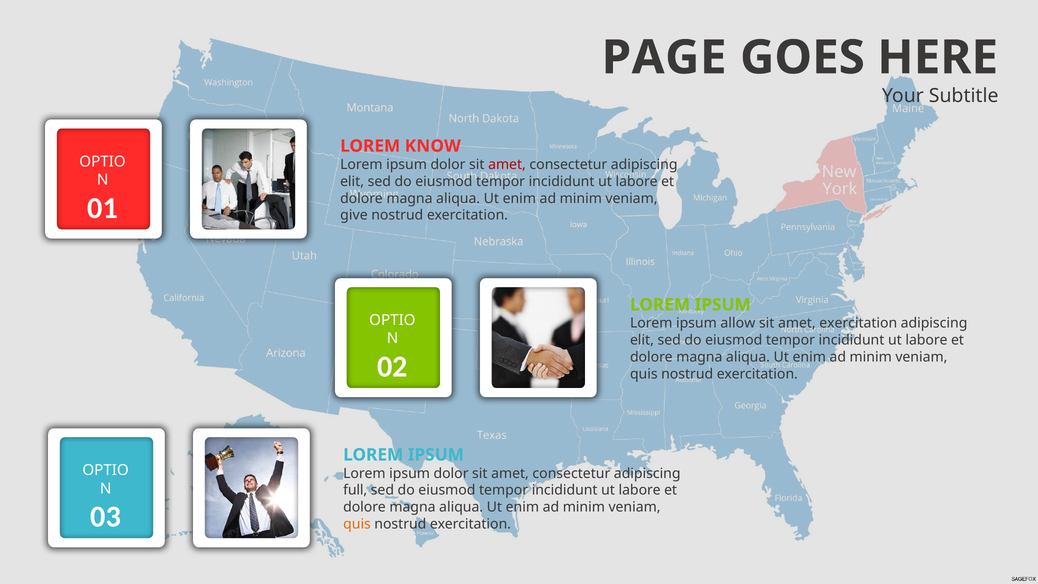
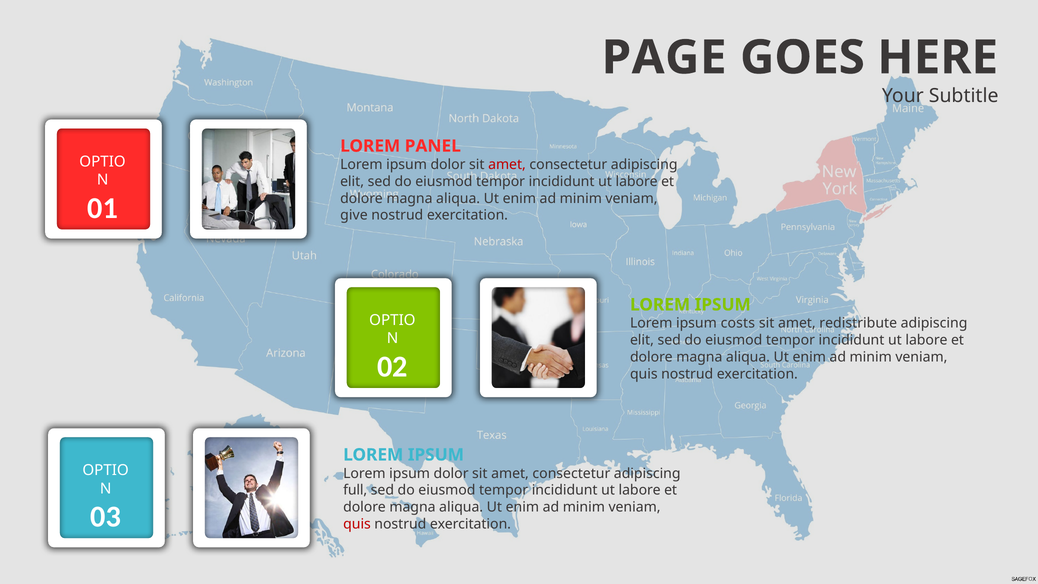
KNOW: KNOW -> PANEL
allow: allow -> costs
amet exercitation: exercitation -> redistribute
quis at (357, 524) colour: orange -> red
